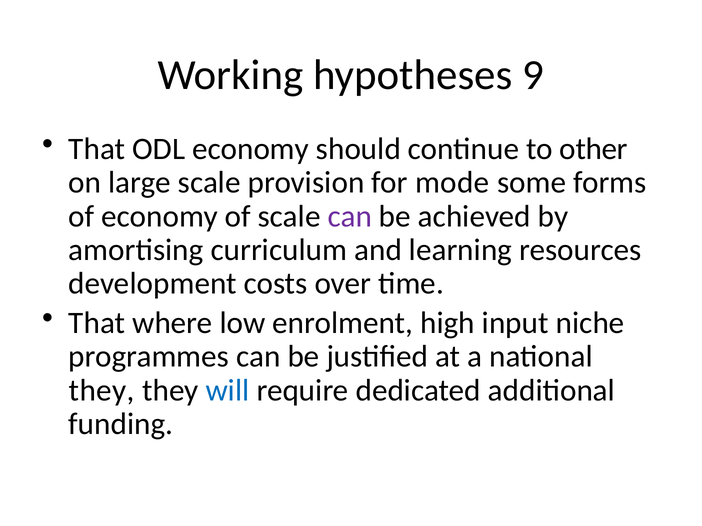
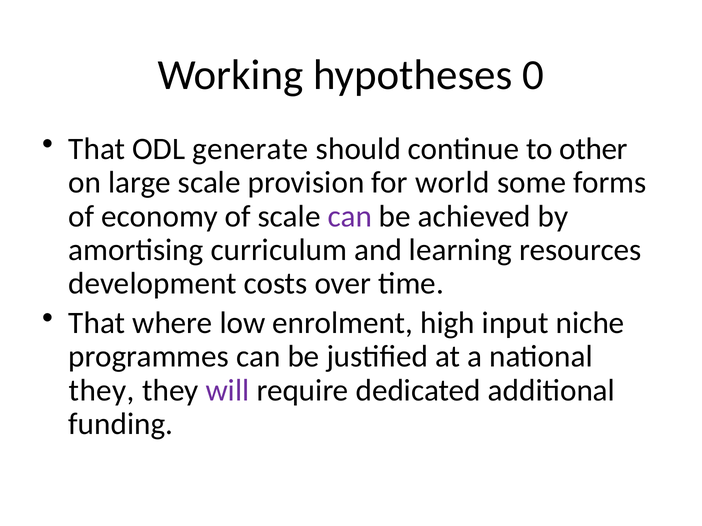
9: 9 -> 0
ODL economy: economy -> generate
mode: mode -> world
will colour: blue -> purple
